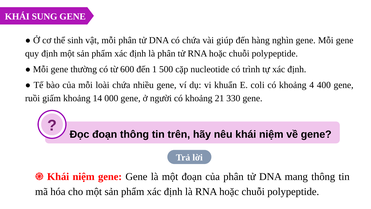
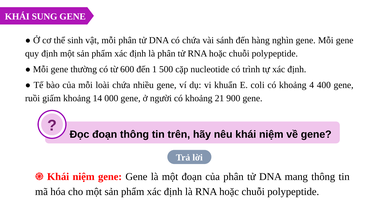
giúp: giúp -> sánh
330: 330 -> 900
